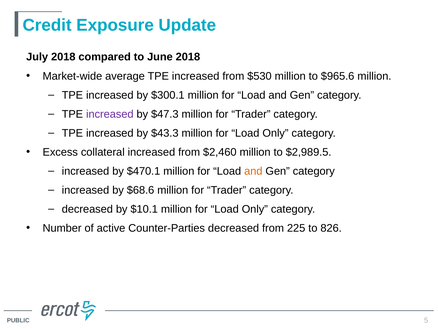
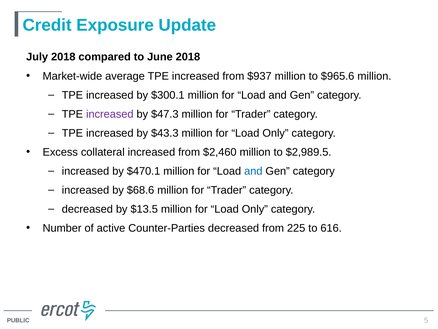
$530: $530 -> $937
and at (253, 171) colour: orange -> blue
$10.1: $10.1 -> $13.5
826: 826 -> 616
